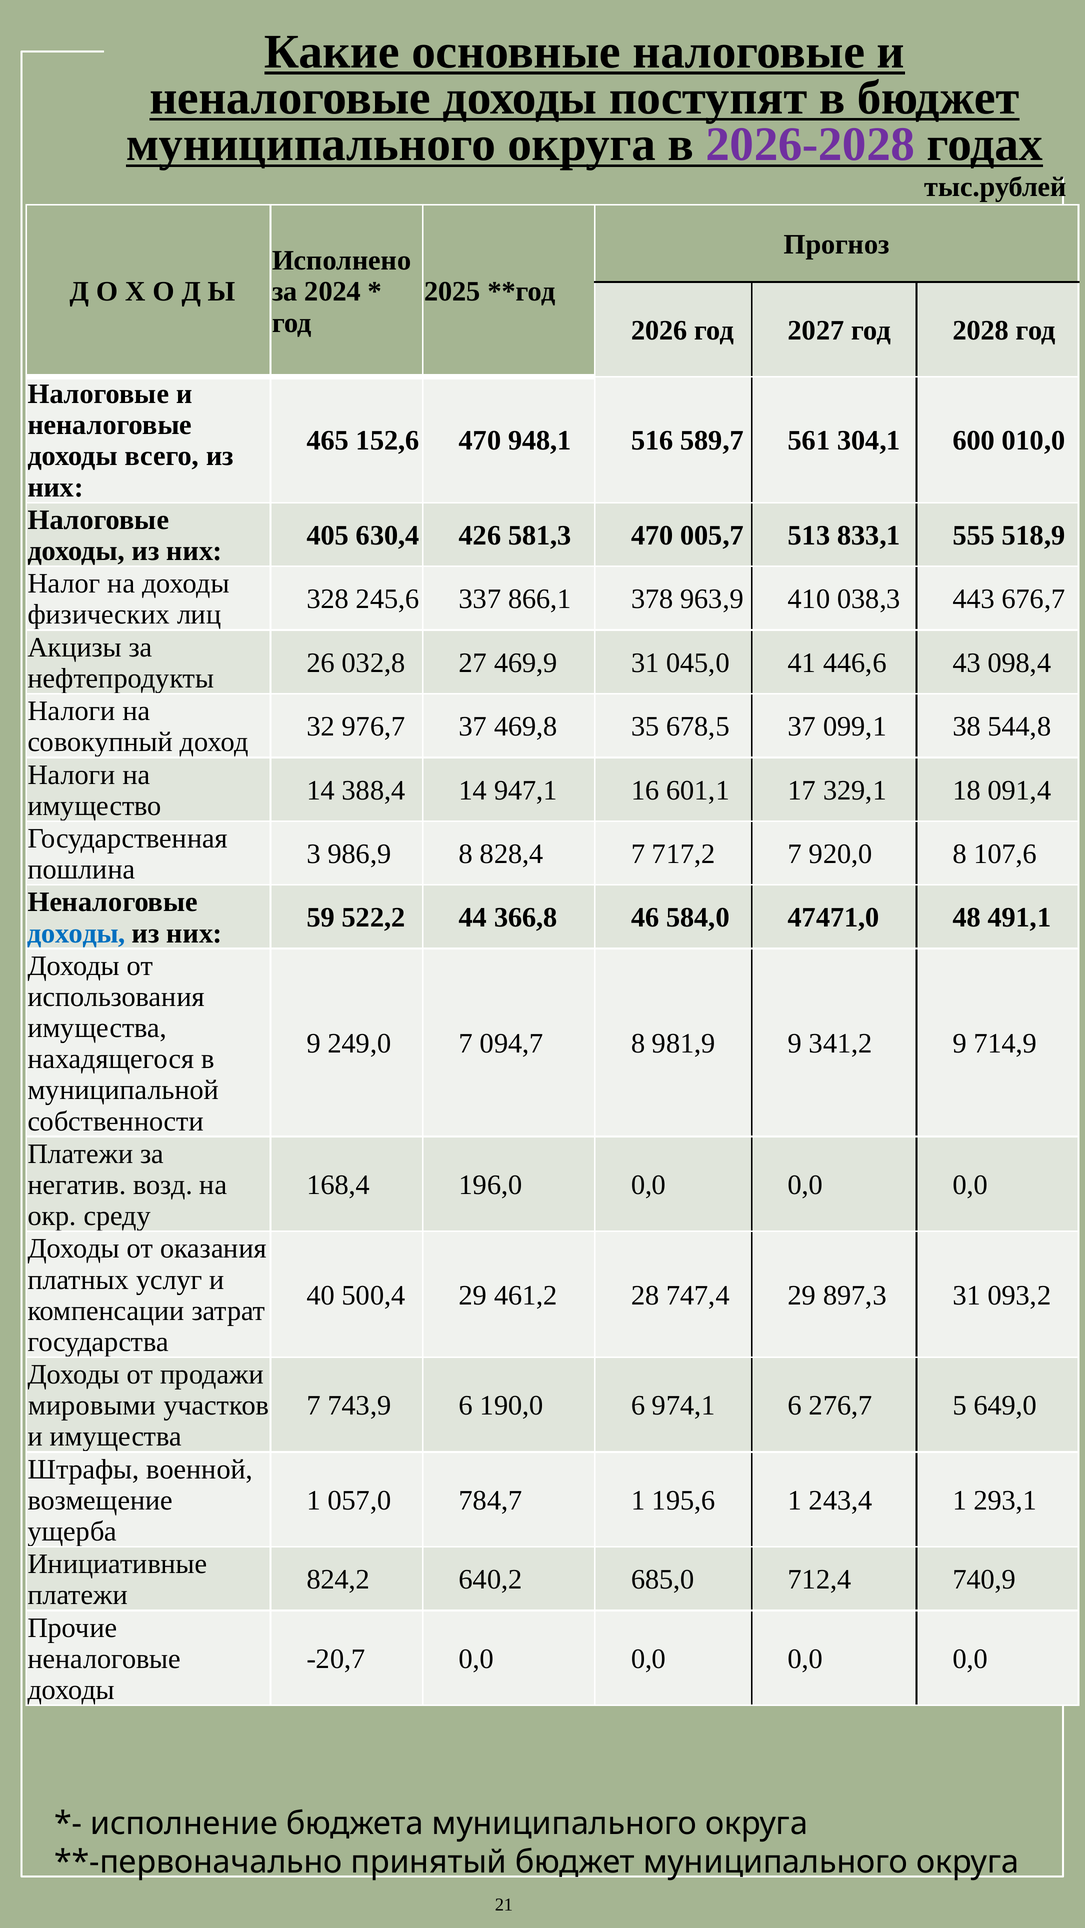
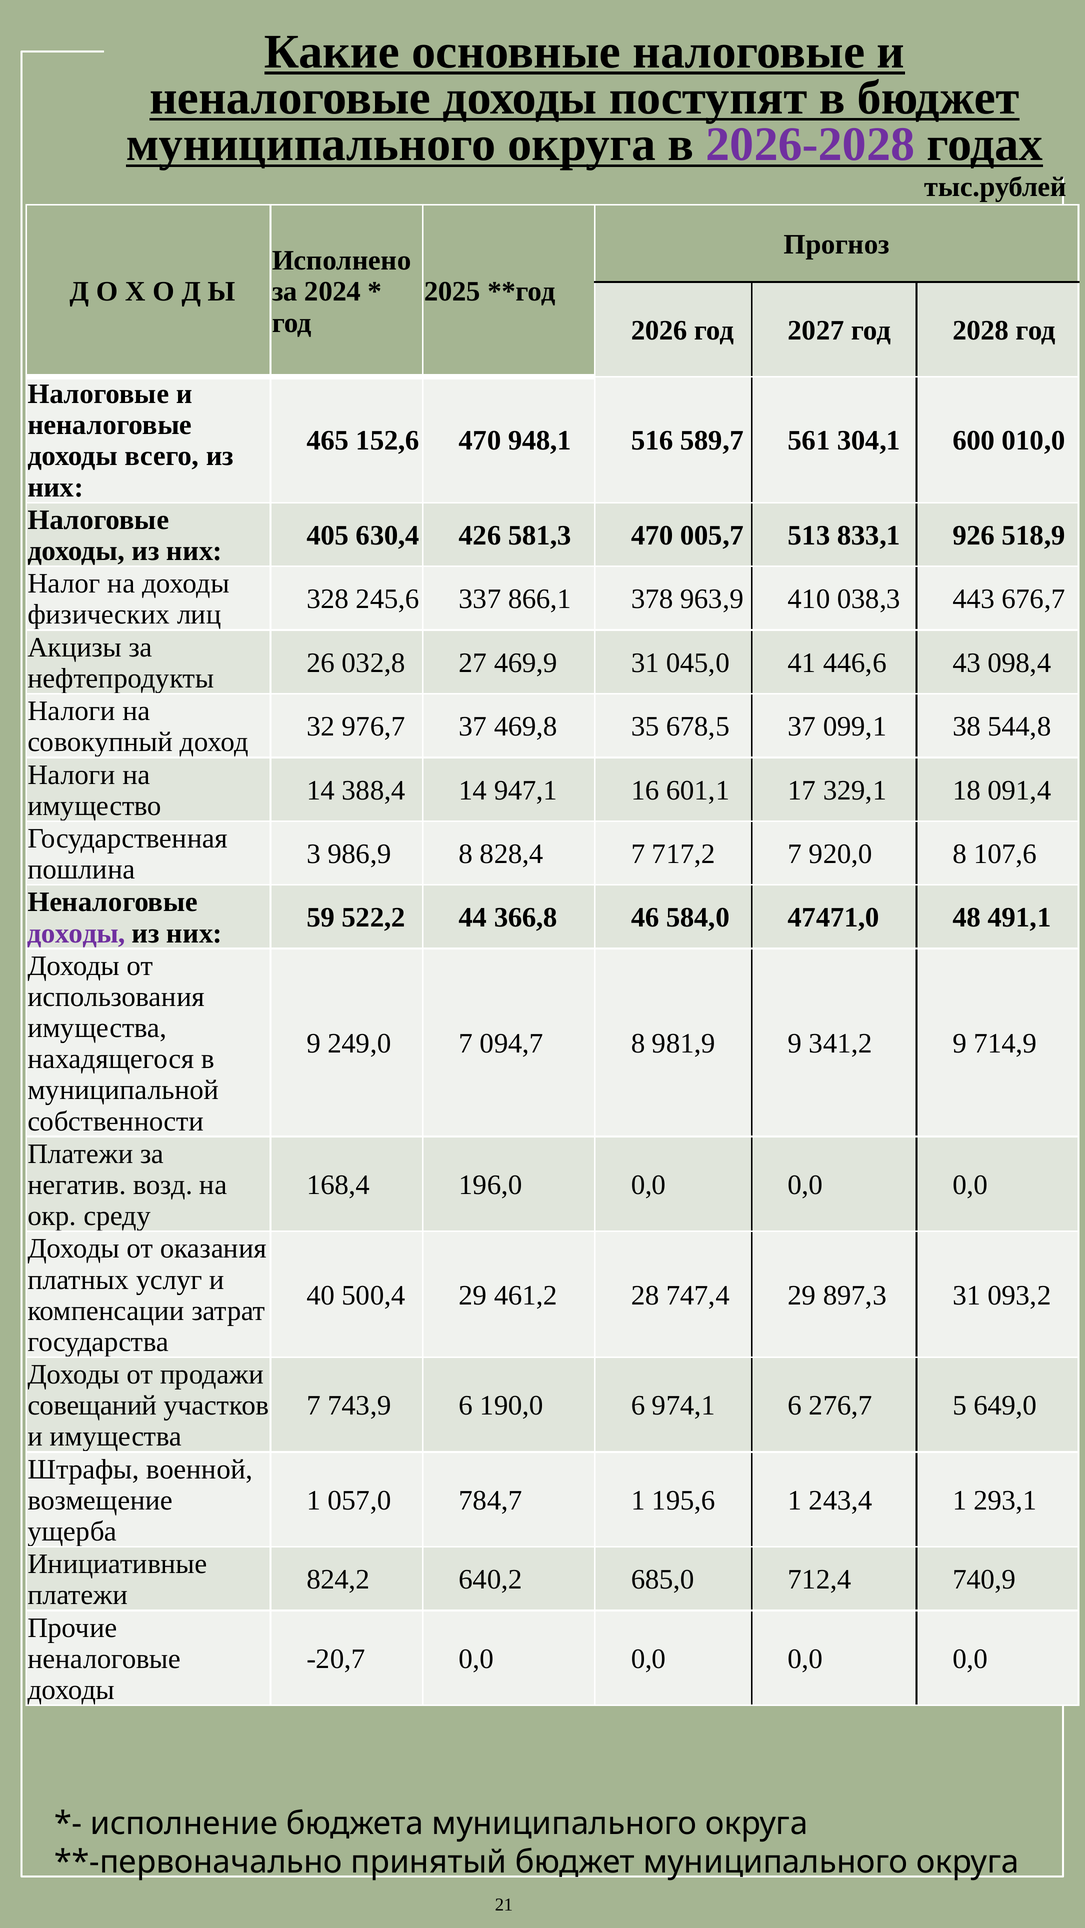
555: 555 -> 926
доходы at (76, 934) colour: blue -> purple
мировыми: мировыми -> совещаний
